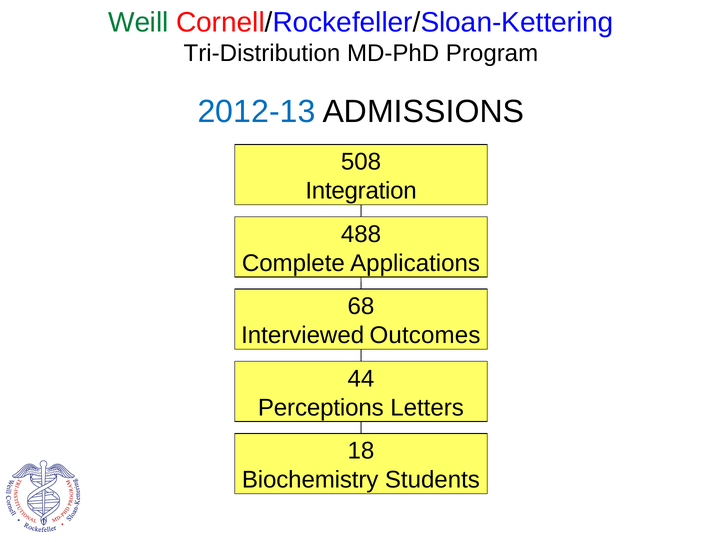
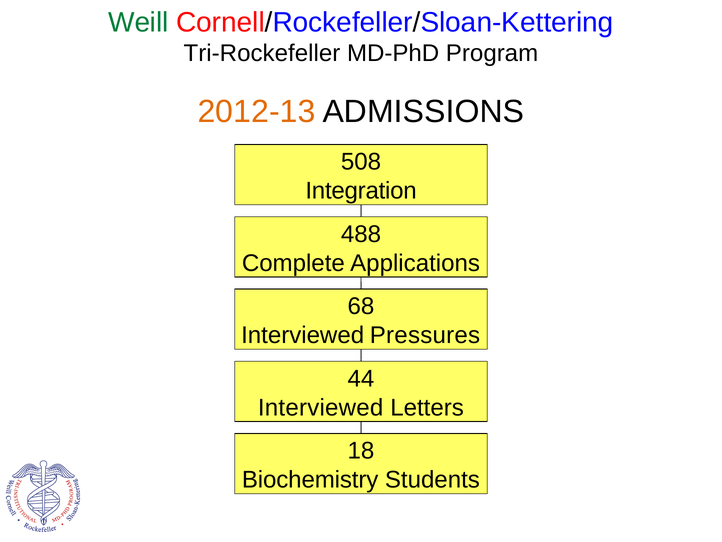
Tri-Distribution: Tri-Distribution -> Tri-Rockefeller
2012-13 colour: blue -> orange
Outcomes: Outcomes -> Pressures
Perceptions at (321, 407): Perceptions -> Interviewed
